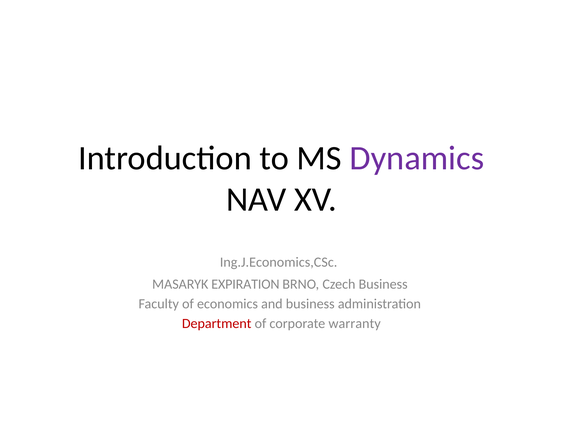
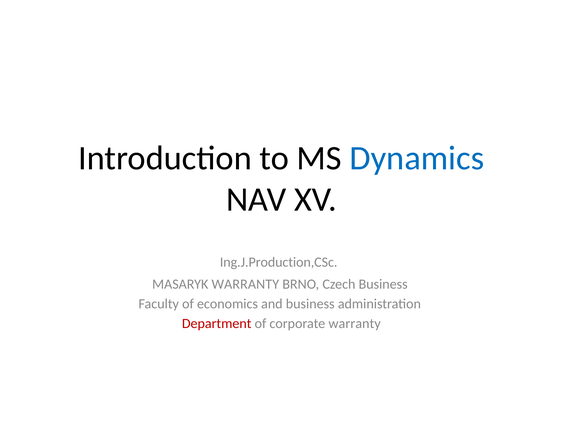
Dynamics colour: purple -> blue
Ing.J.Economics,CSc: Ing.J.Economics,CSc -> Ing.J.Production,CSc
MASARYK EXPIRATION: EXPIRATION -> WARRANTY
